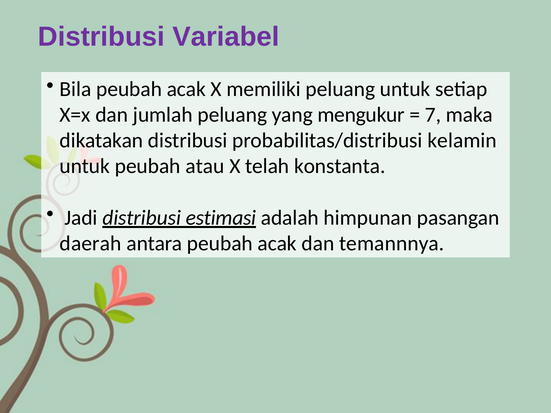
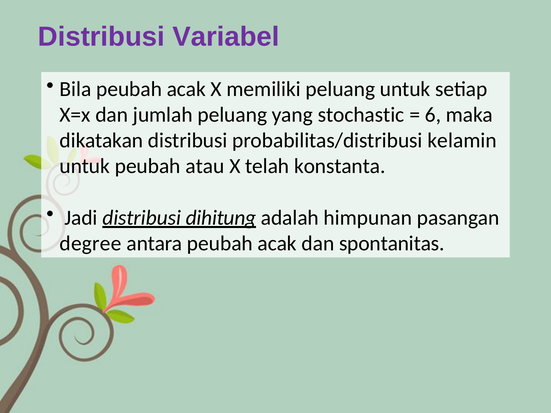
mengukur: mengukur -> stochastic
7: 7 -> 6
estimasi: estimasi -> dihitung
daerah: daerah -> degree
temannnya: temannnya -> spontanitas
